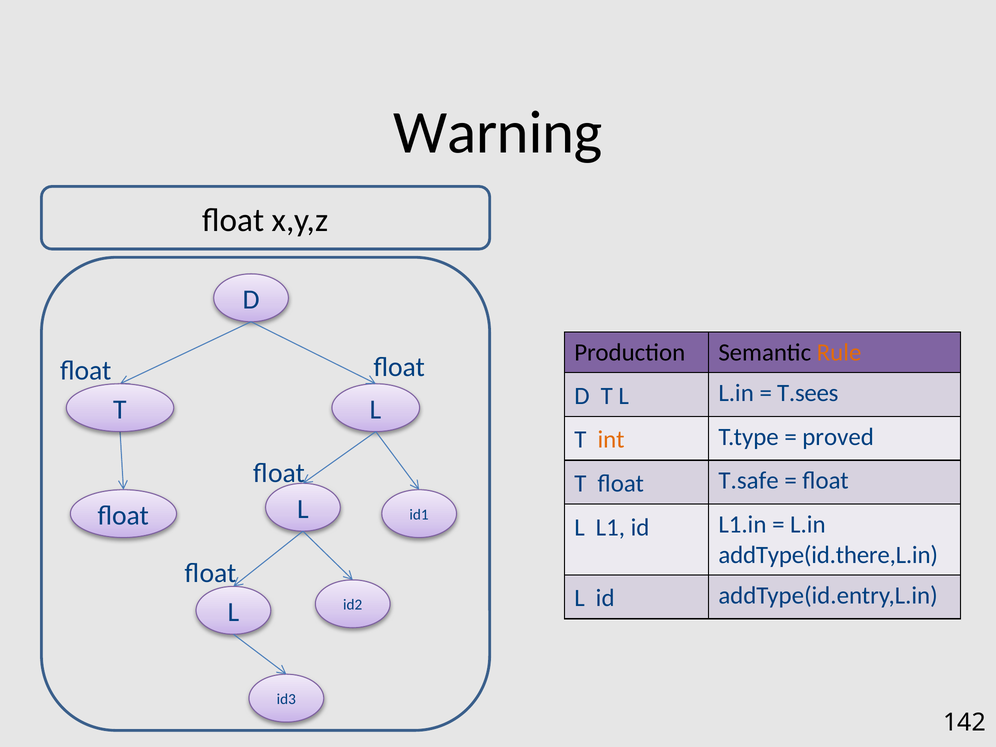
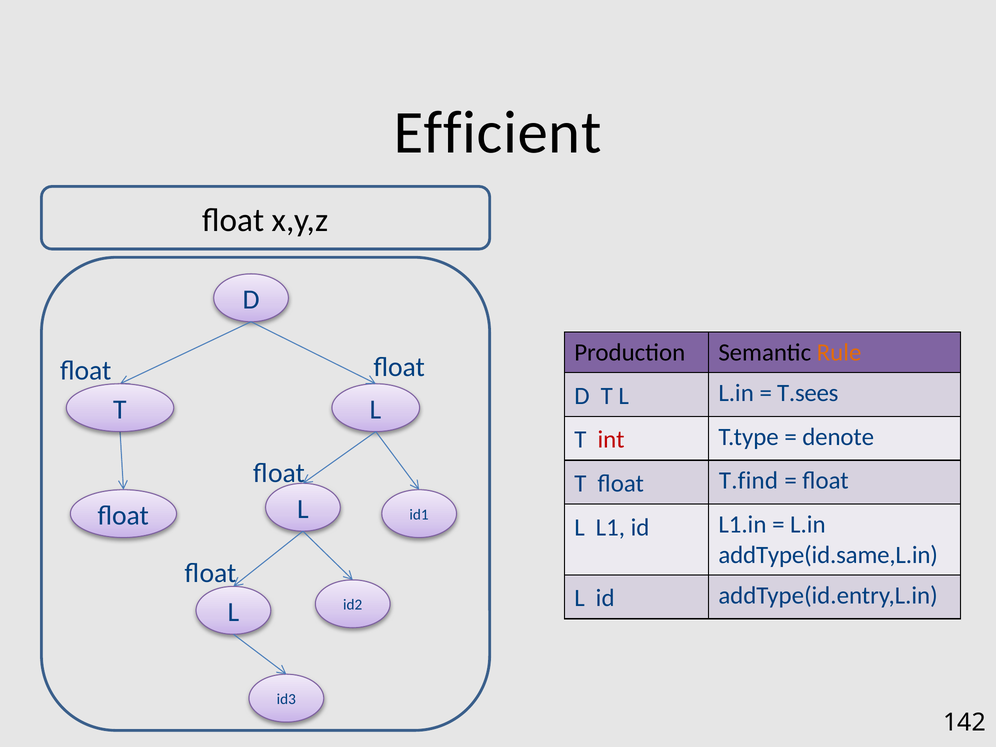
Warning: Warning -> Efficient
int colour: orange -> red
proved: proved -> denote
T.safe: T.safe -> T.find
addType(id.there,L.in: addType(id.there,L.in -> addType(id.same,L.in
